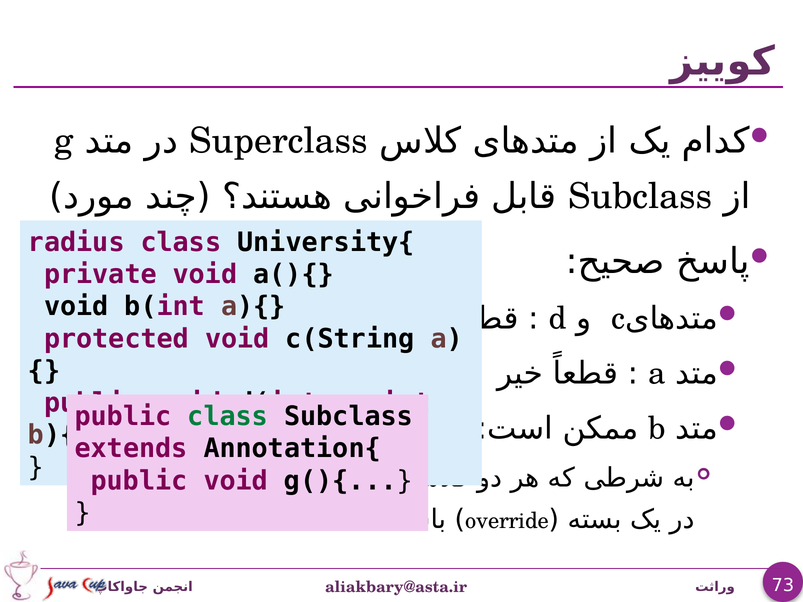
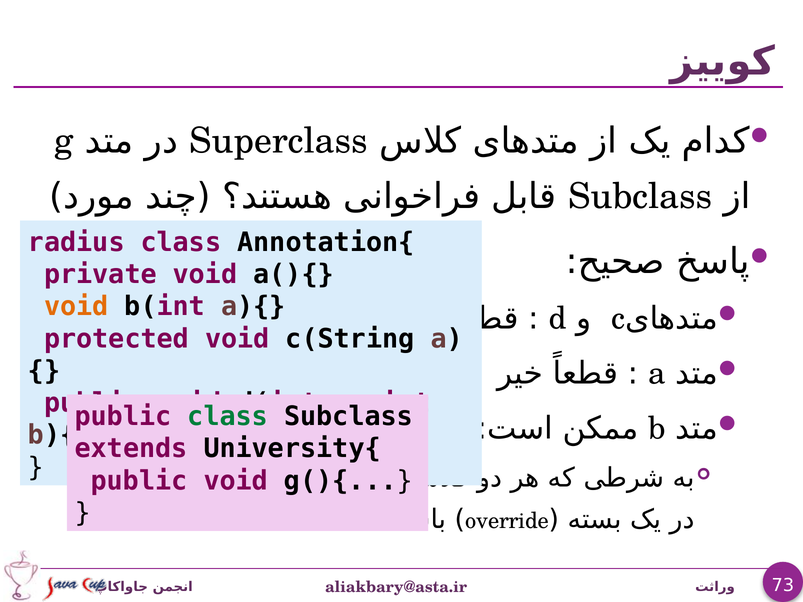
University{: University{ -> Annotation{
void at (76, 307) colour: black -> orange
Annotation{: Annotation{ -> University{
